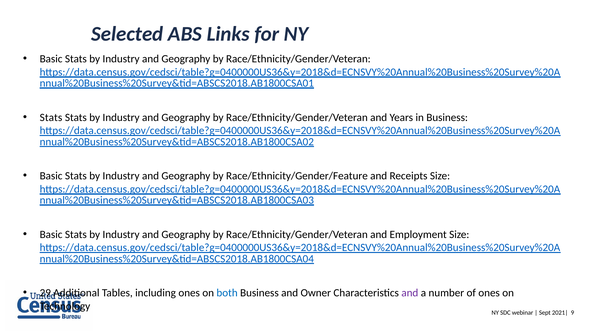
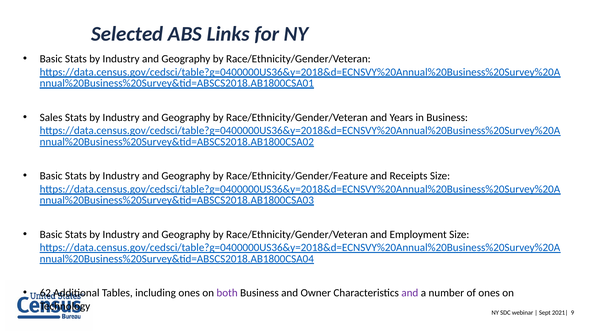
Stats at (51, 117): Stats -> Sales
29: 29 -> 62
both colour: blue -> purple
